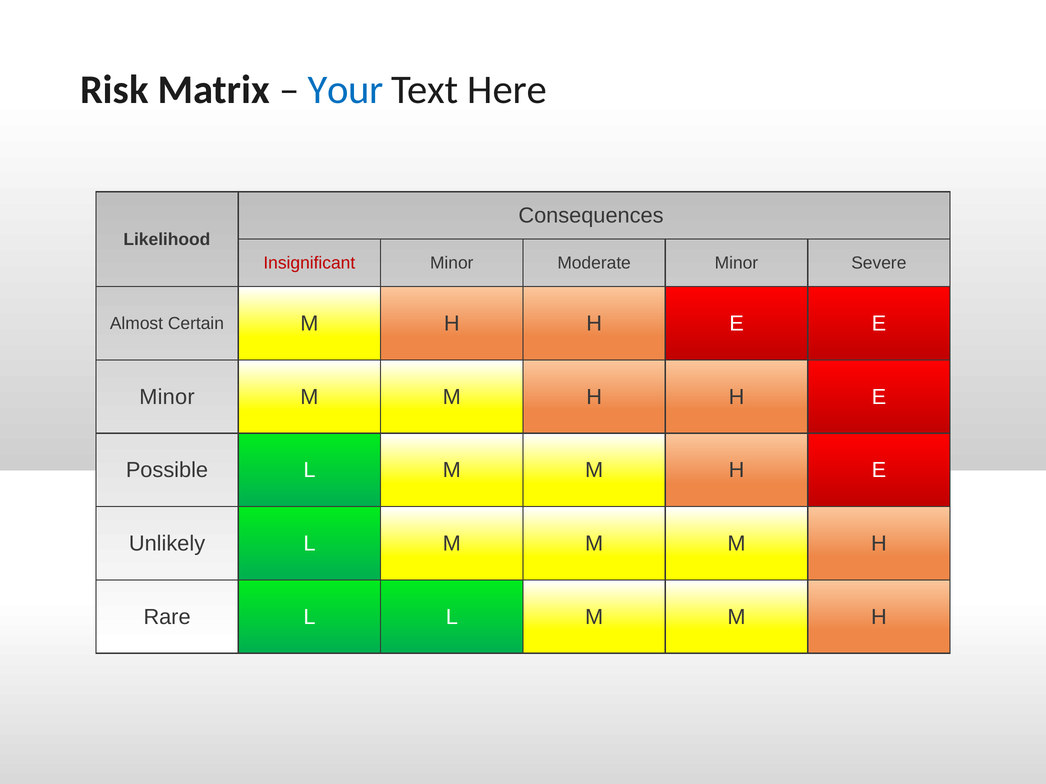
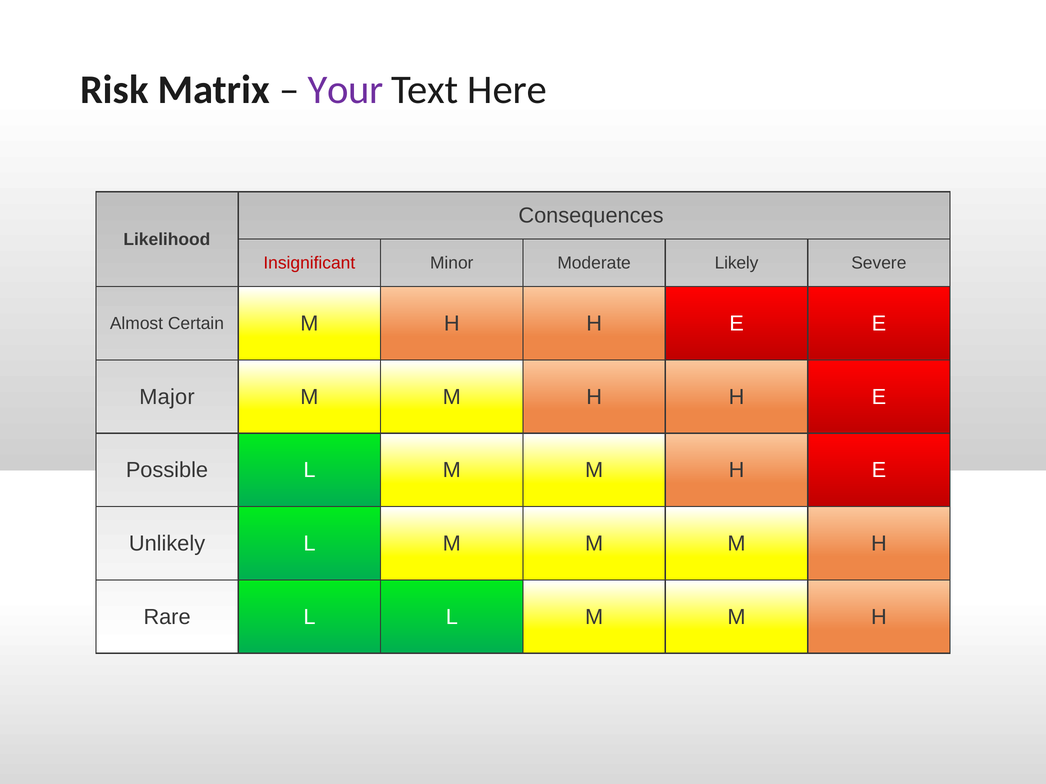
Your colour: blue -> purple
Moderate Minor: Minor -> Likely
Minor at (167, 397): Minor -> Major
